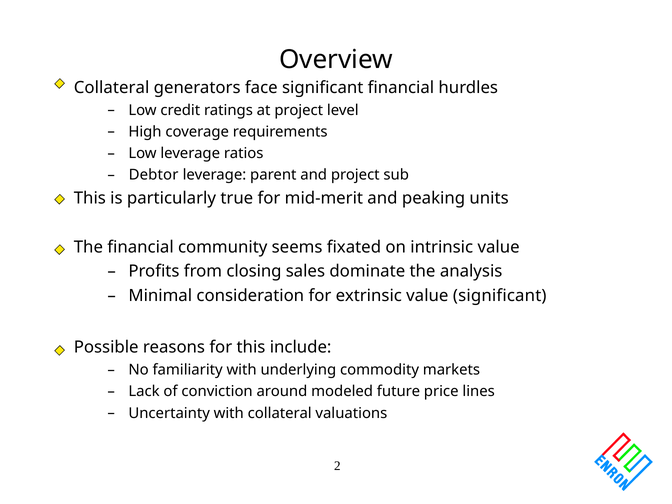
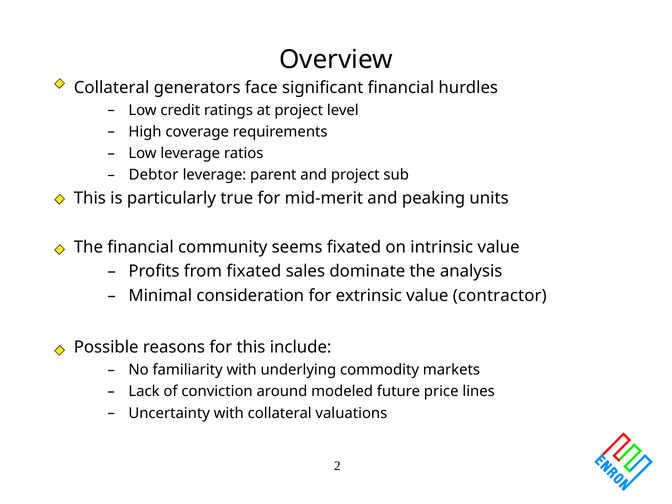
from closing: closing -> fixated
value significant: significant -> contractor
